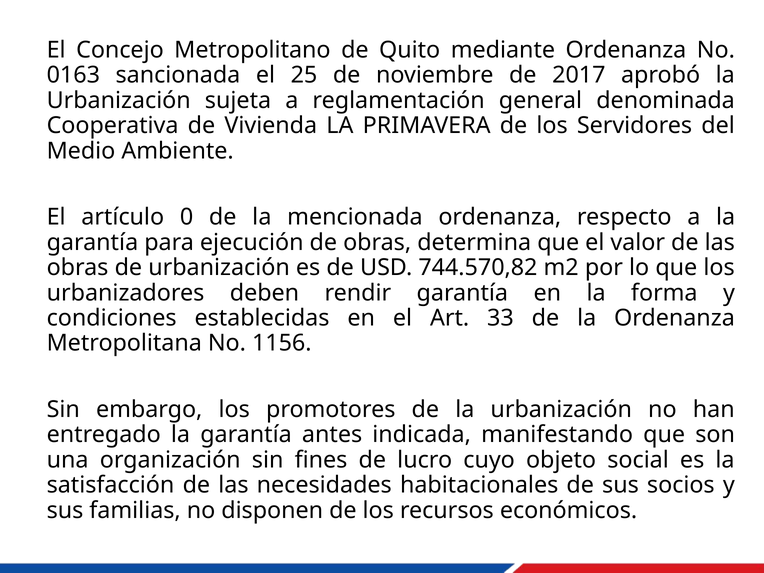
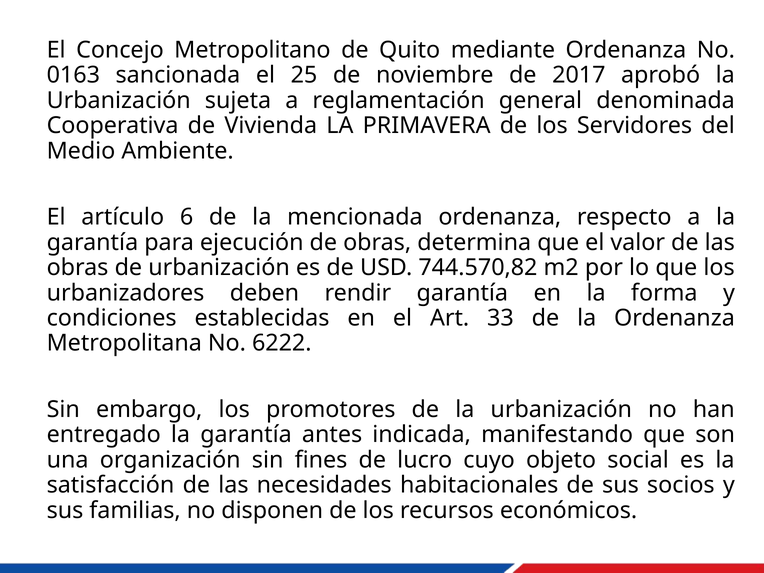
0: 0 -> 6
1156: 1156 -> 6222
